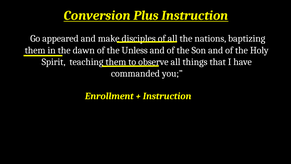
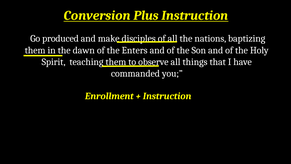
appeared: appeared -> produced
Unless: Unless -> Enters
